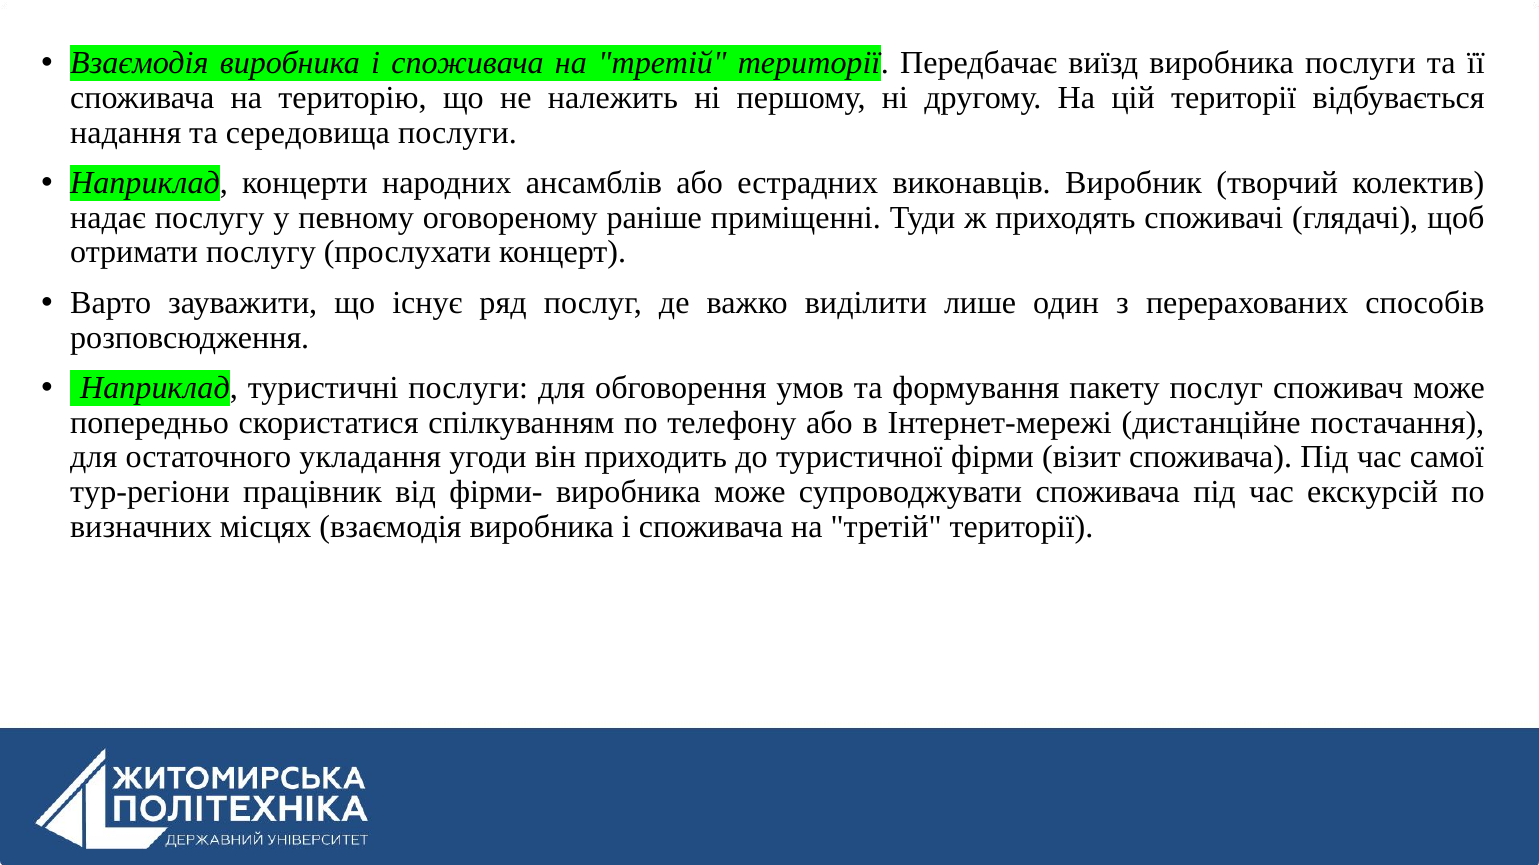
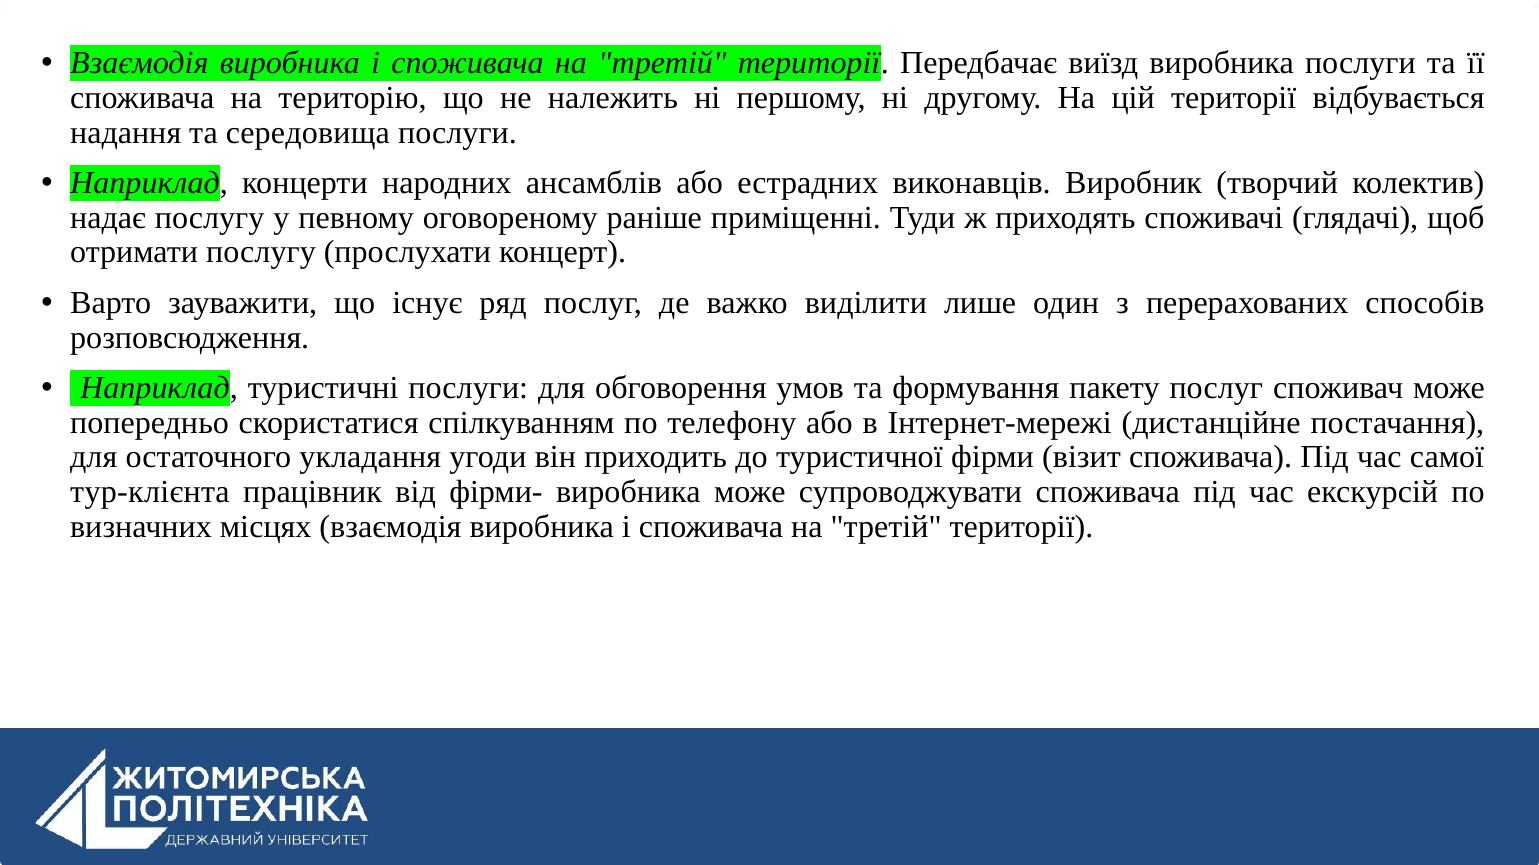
тур-регіони: тур-регіони -> тур-клієнта
